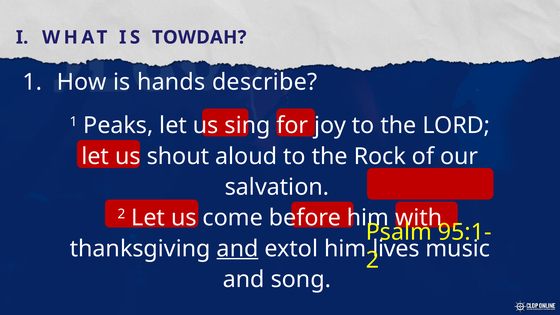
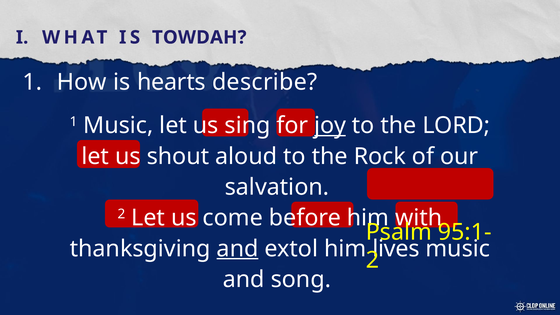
hands: hands -> hearts
1 Peaks: Peaks -> Music
joy underline: none -> present
